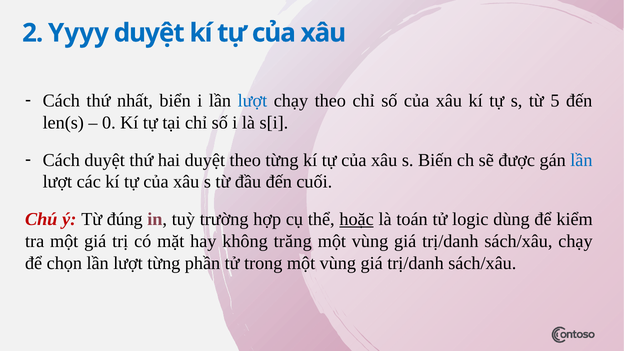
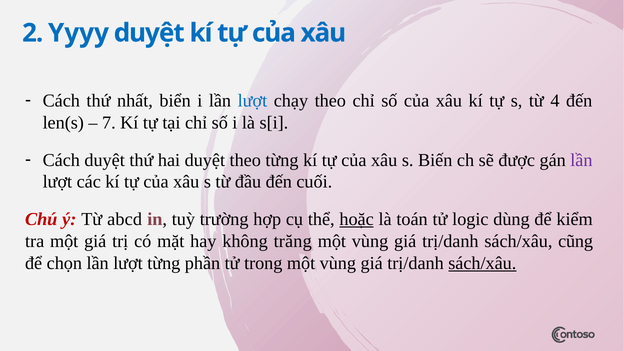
5: 5 -> 4
0: 0 -> 7
lần at (581, 160) colour: blue -> purple
đúng: đúng -> abcd
sách/xâu chạy: chạy -> cũng
sách/xâu at (482, 263) underline: none -> present
